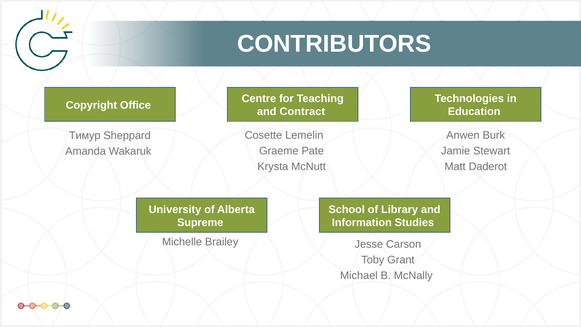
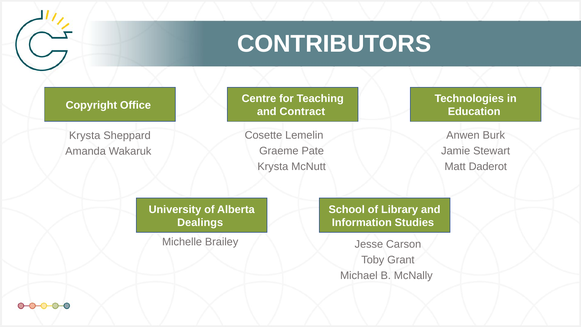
Тимур at (85, 136): Тимур -> Krysta
Supreme: Supreme -> Dealings
